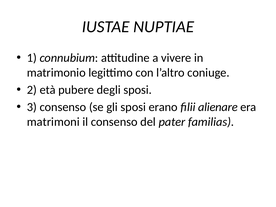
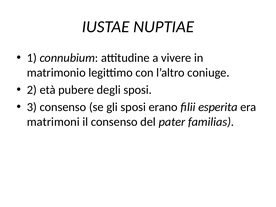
alienare: alienare -> esperita
